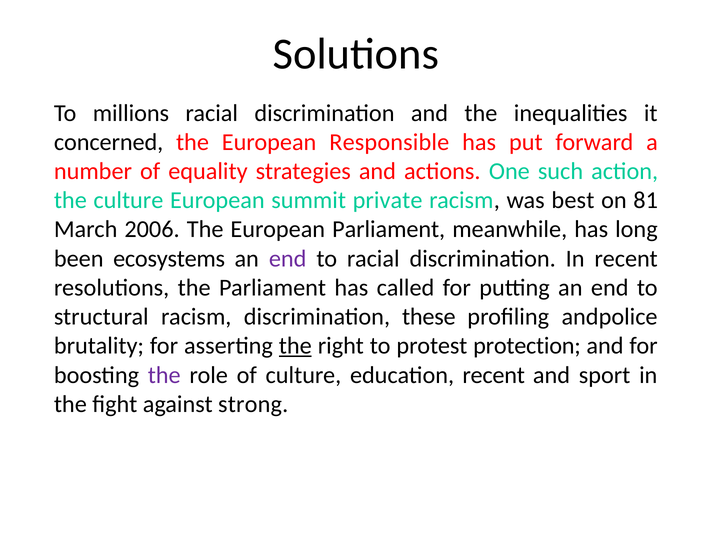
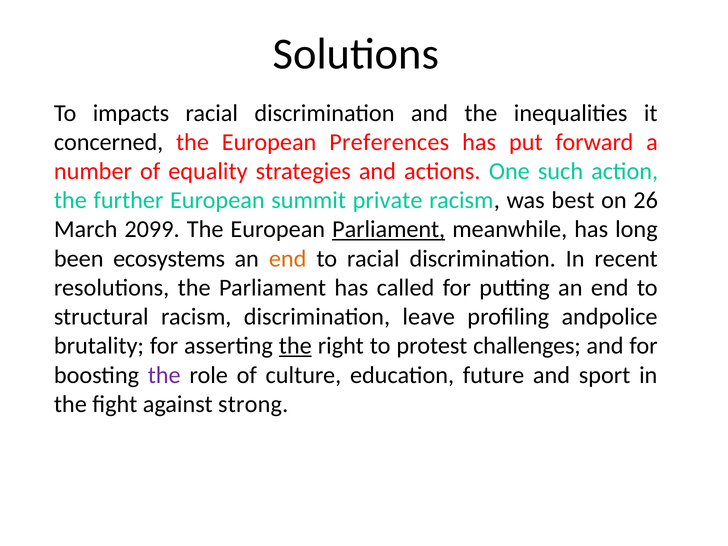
millions: millions -> impacts
Responsible: Responsible -> Preferences
the culture: culture -> further
81: 81 -> 26
2006: 2006 -> 2099
Parliament at (389, 229) underline: none -> present
end at (288, 259) colour: purple -> orange
these: these -> leave
protection: protection -> challenges
education recent: recent -> future
